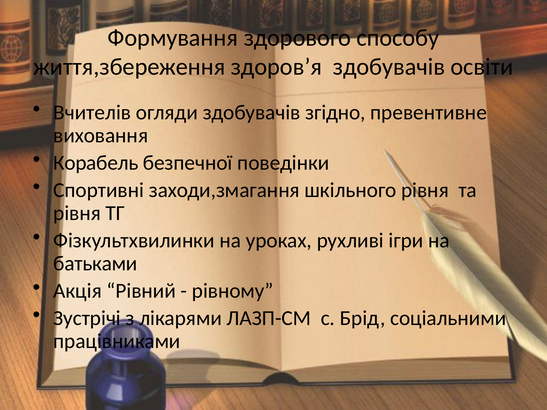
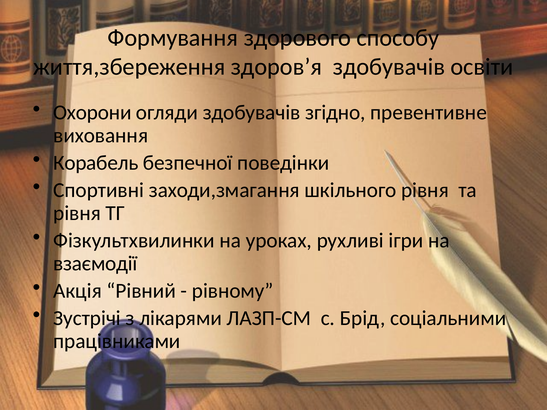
Вчителів: Вчителів -> Охорони
батьками: батьками -> взаємодії
